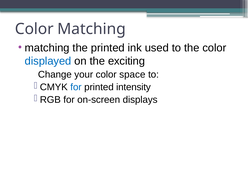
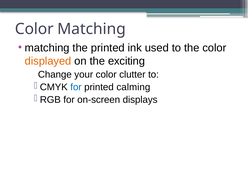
displayed colour: blue -> orange
space: space -> clutter
intensity: intensity -> calming
